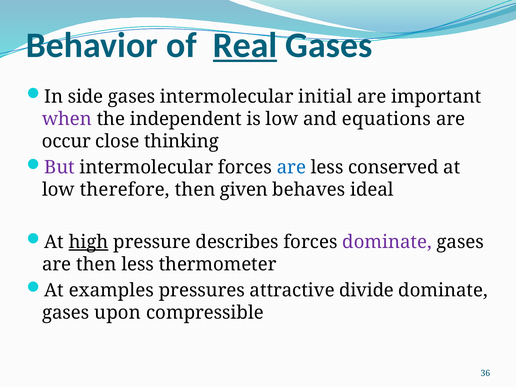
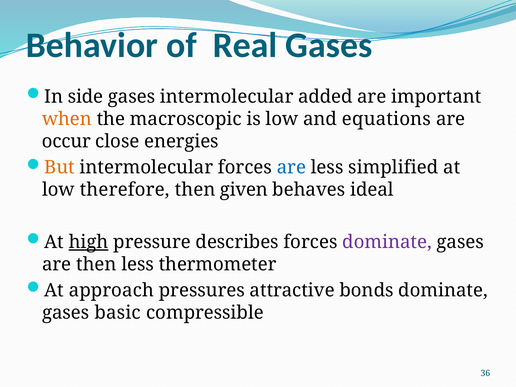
Real underline: present -> none
initial: initial -> added
when colour: purple -> orange
independent: independent -> macroscopic
thinking: thinking -> energies
But colour: purple -> orange
conserved: conserved -> simplified
examples: examples -> approach
divide: divide -> bonds
upon: upon -> basic
